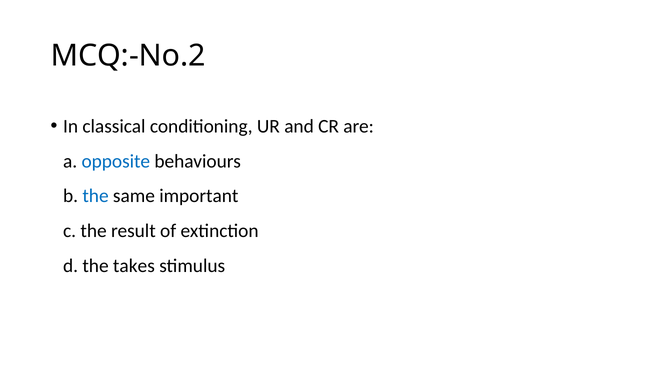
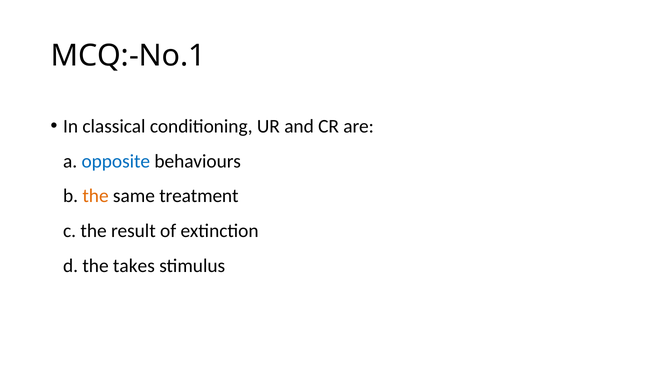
MCQ:-No.2: MCQ:-No.2 -> MCQ:-No.1
the at (96, 196) colour: blue -> orange
important: important -> treatment
